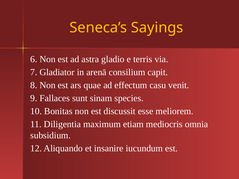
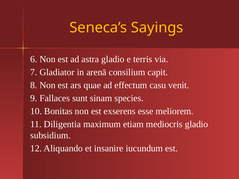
discussit: discussit -> exserens
mediocris omnia: omnia -> gladio
